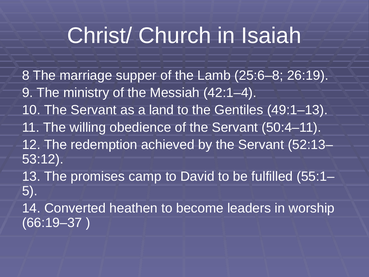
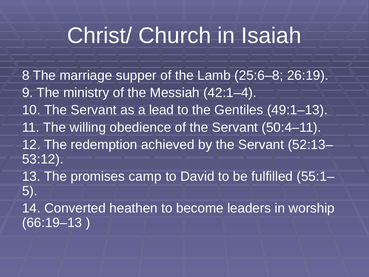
land: land -> lead
66:19–37: 66:19–37 -> 66:19–13
